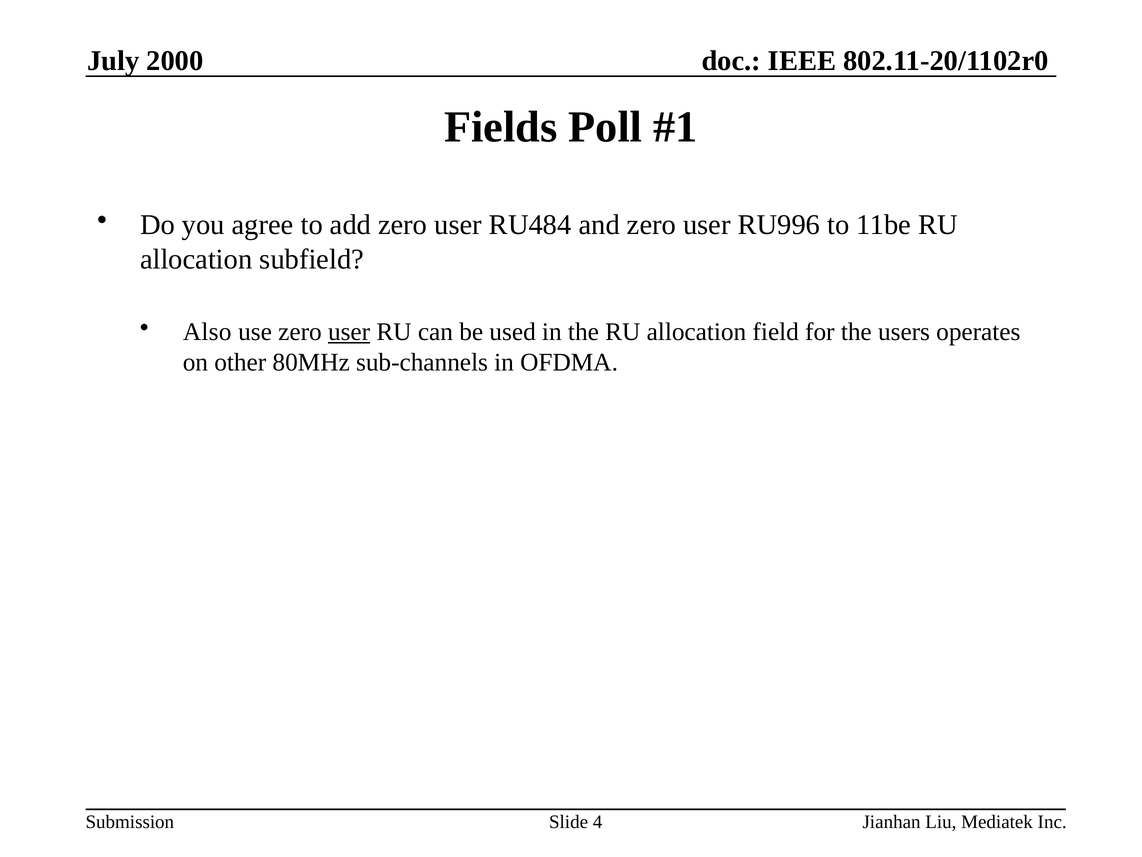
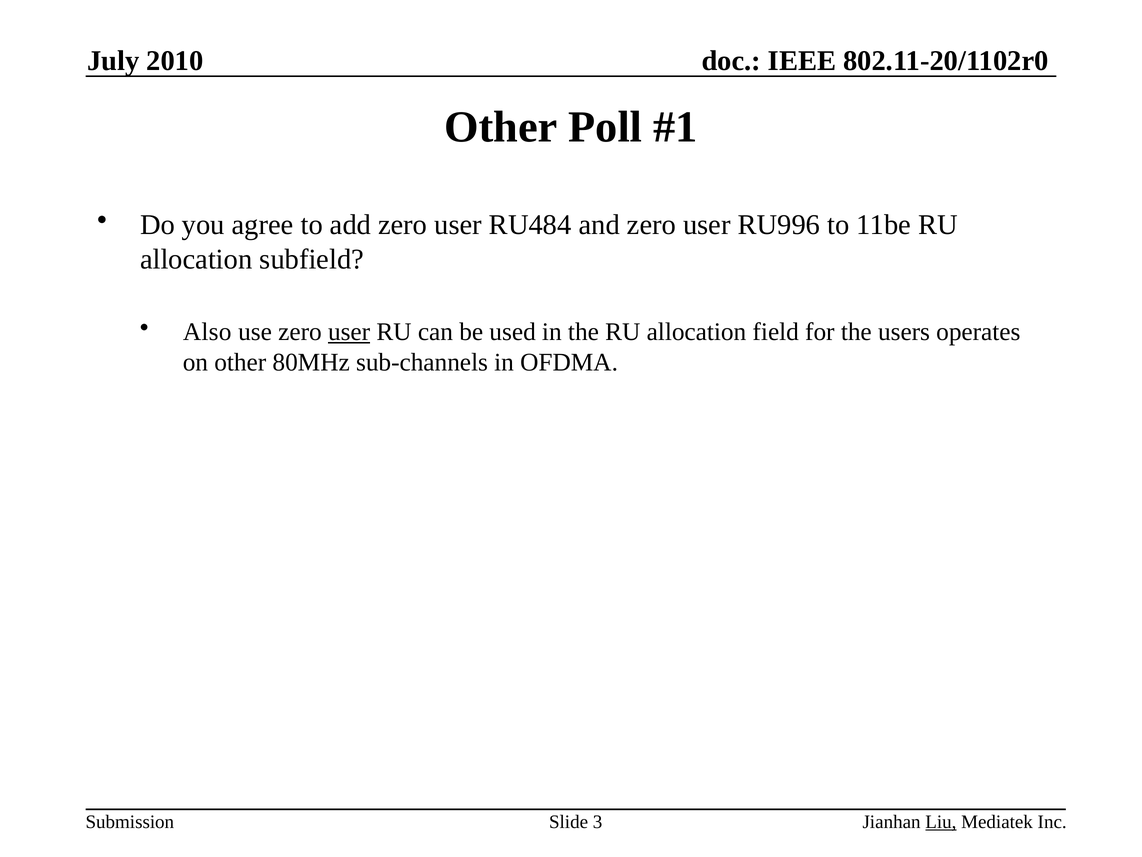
2000: 2000 -> 2010
Fields at (501, 127): Fields -> Other
4: 4 -> 3
Liu underline: none -> present
